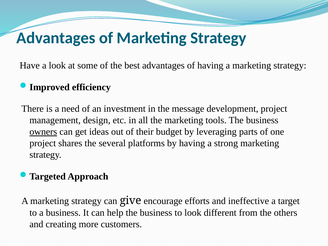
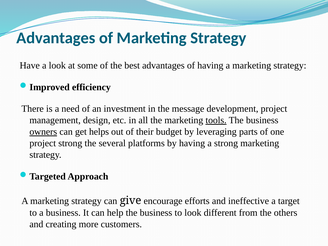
tools underline: none -> present
ideas: ideas -> helps
project shares: shares -> strong
